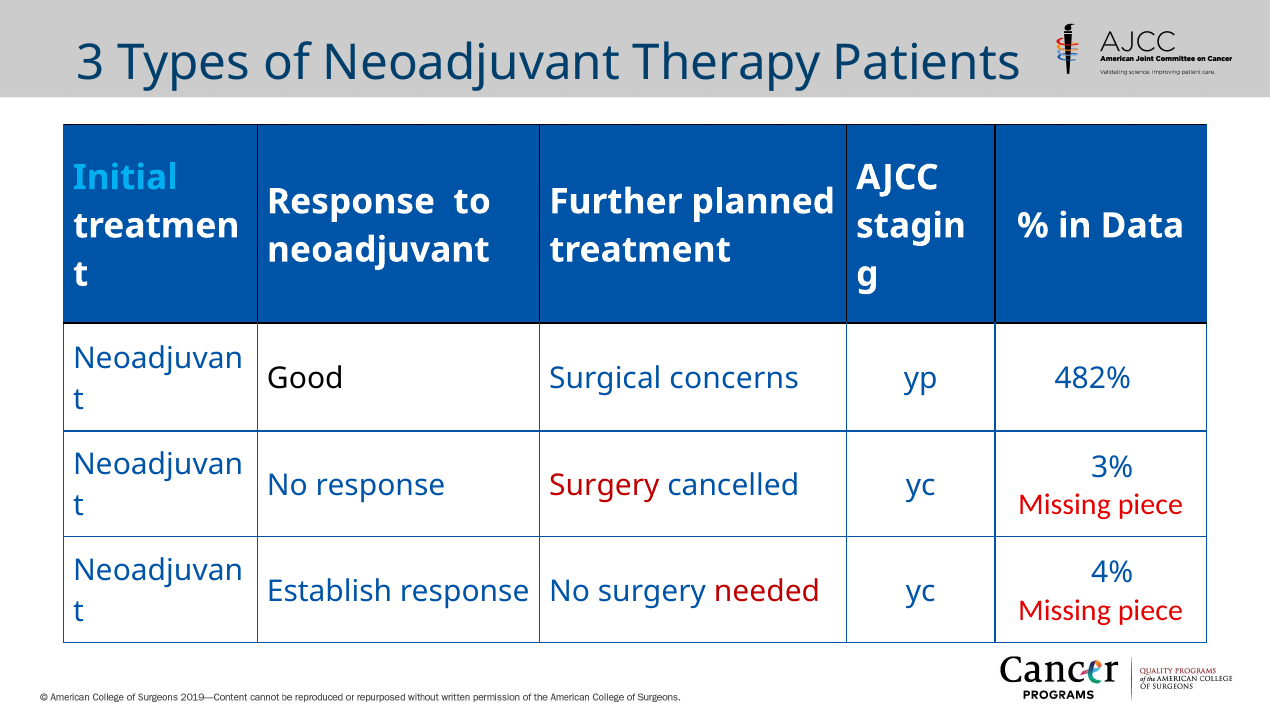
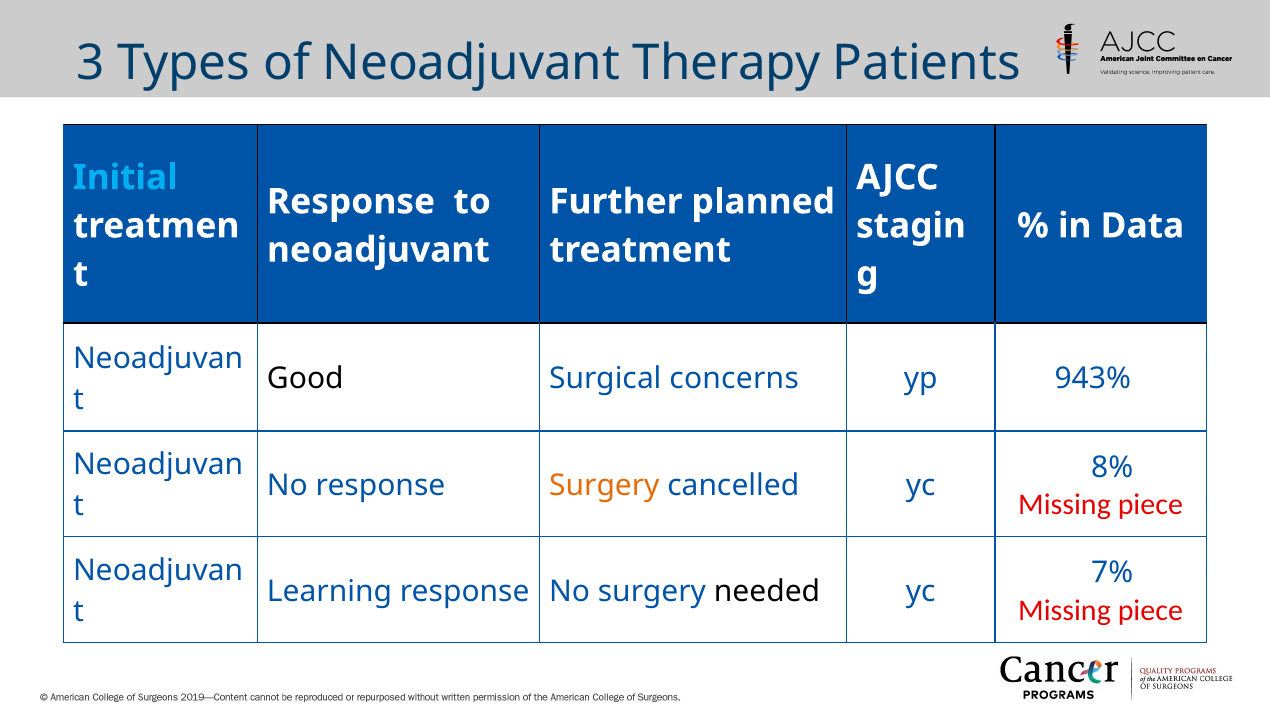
482%: 482% -> 943%
3%: 3% -> 8%
Surgery at (604, 486) colour: red -> orange
4%: 4% -> 7%
Establish: Establish -> Learning
needed colour: red -> black
